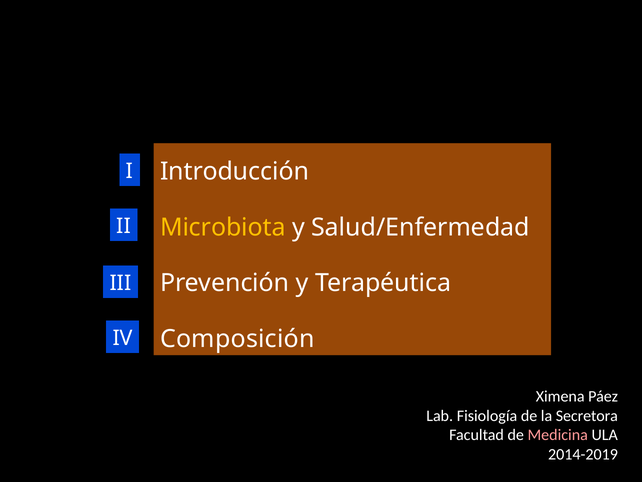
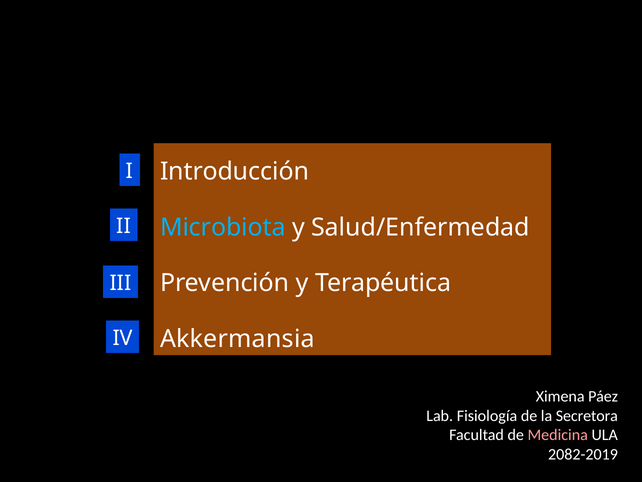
Microbiota colour: yellow -> light blue
Composición: Composición -> Akkermansia
2014-2019: 2014-2019 -> 2082-2019
